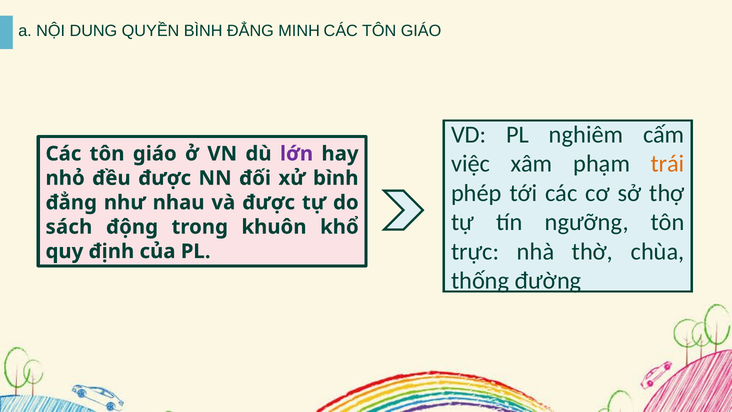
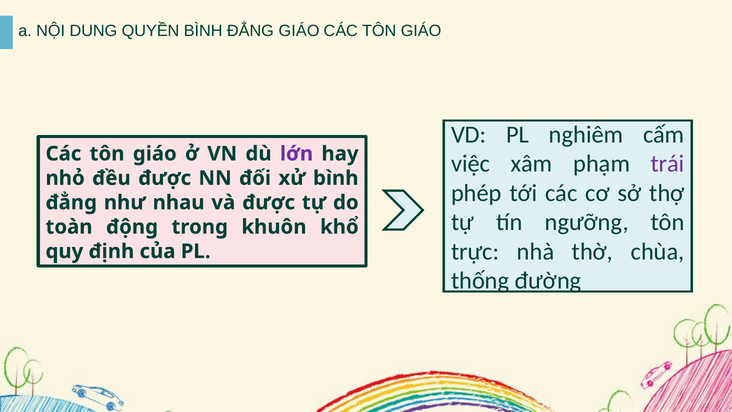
ĐẲNG MINH: MINH -> GIÁO
trái colour: orange -> purple
sách: sách -> toàn
